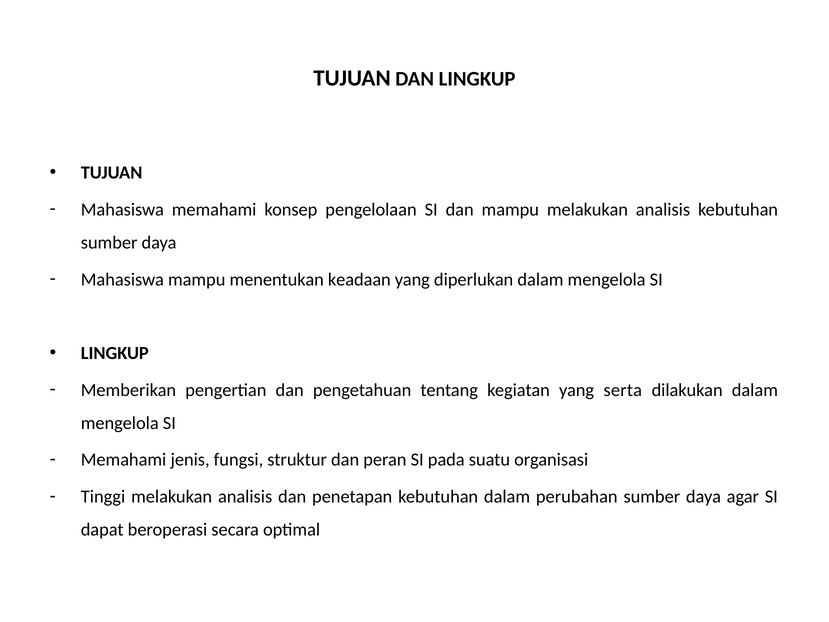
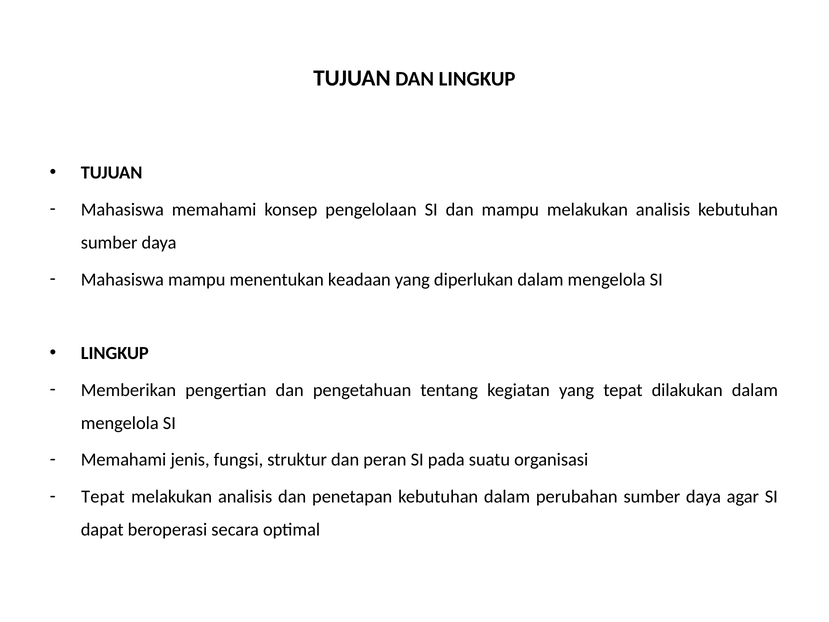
yang serta: serta -> tepat
Tinggi at (103, 497): Tinggi -> Tepat
